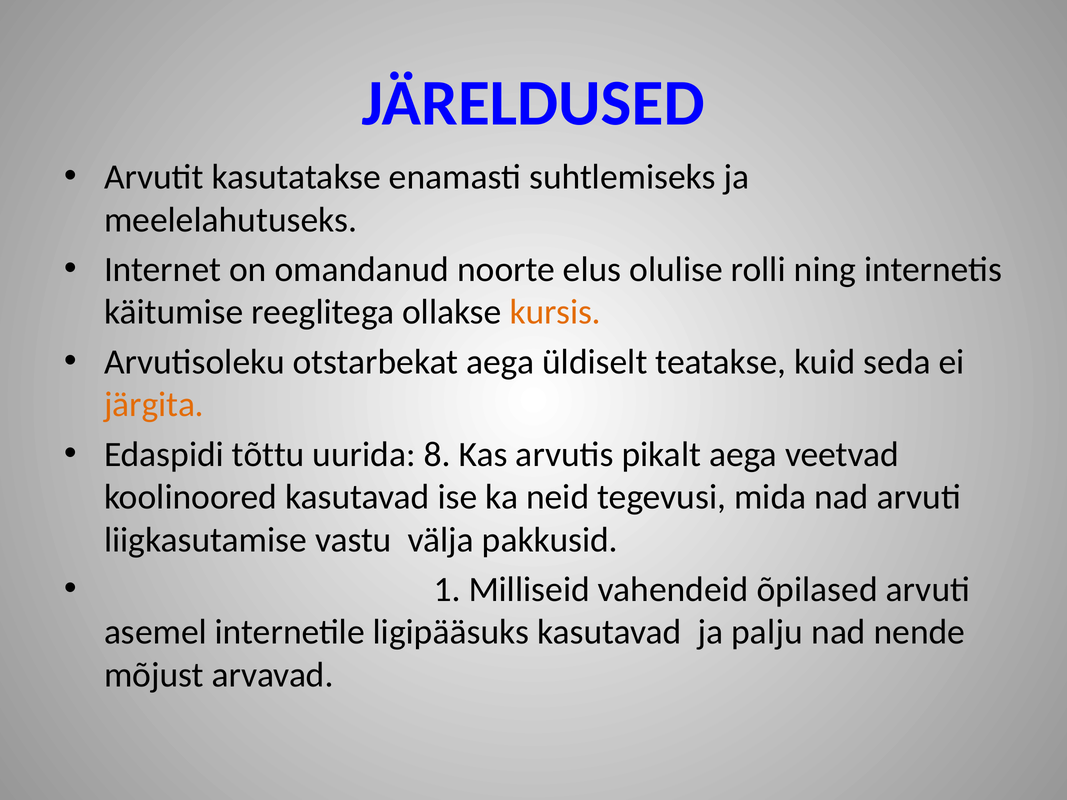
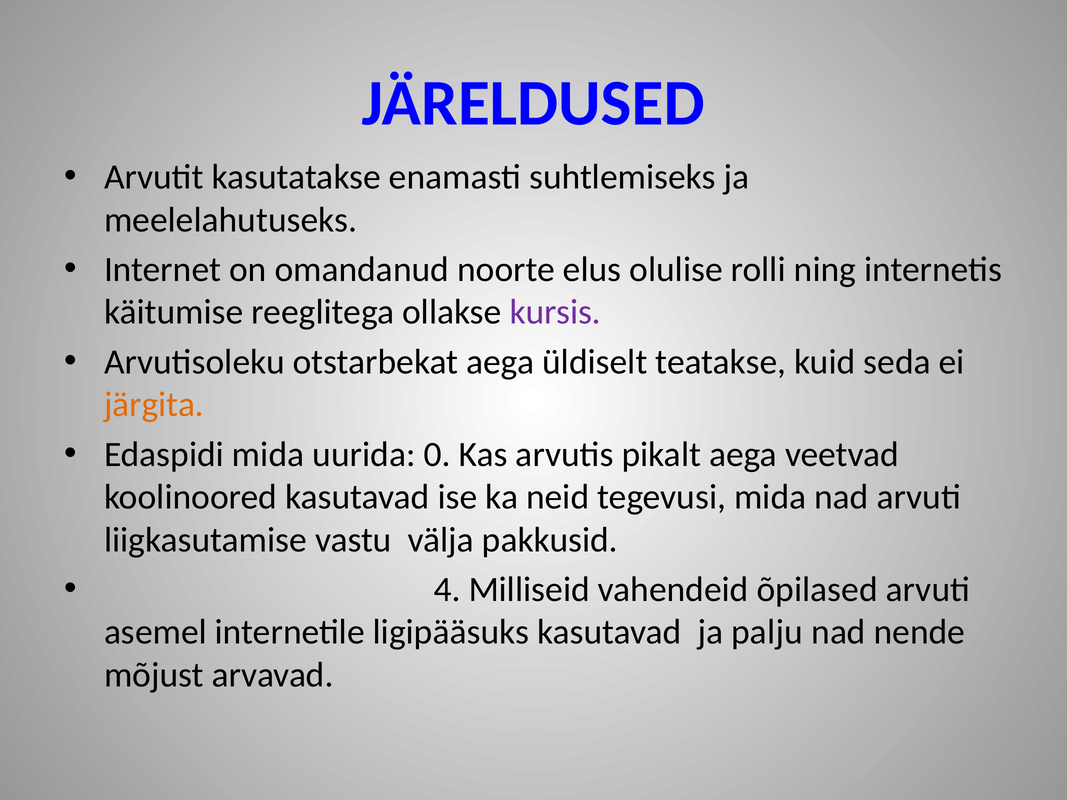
kursis colour: orange -> purple
Edaspidi tõttu: tõttu -> mida
8: 8 -> 0
1: 1 -> 4
